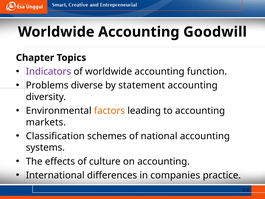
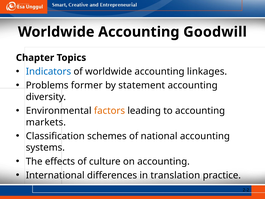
Indicators colour: purple -> blue
function: function -> linkages
diverse: diverse -> former
companies: companies -> translation
